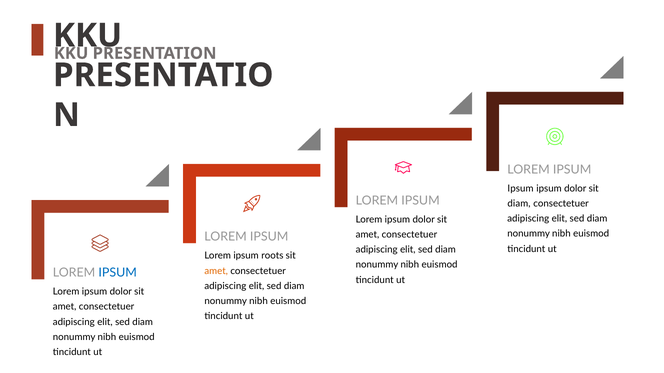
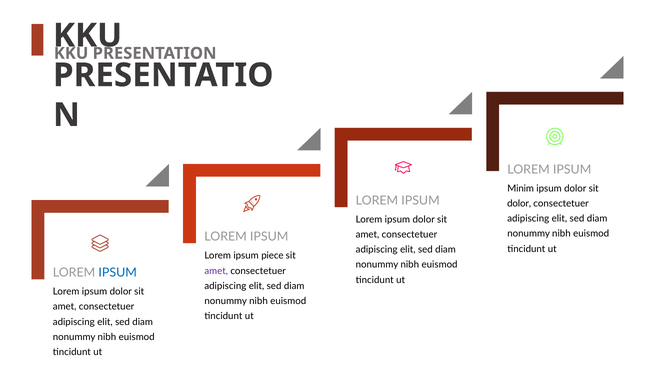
Ipsum at (521, 189): Ipsum -> Minim
diam at (519, 204): diam -> dolor
roots: roots -> piece
amet at (216, 271) colour: orange -> purple
